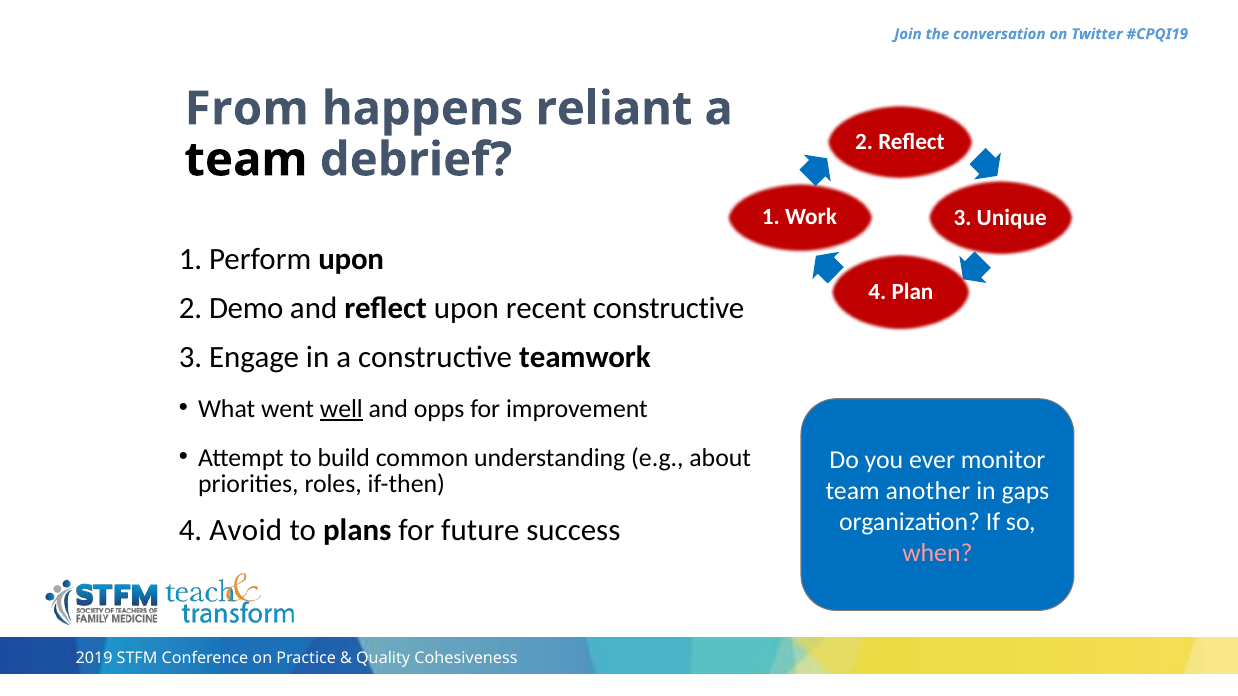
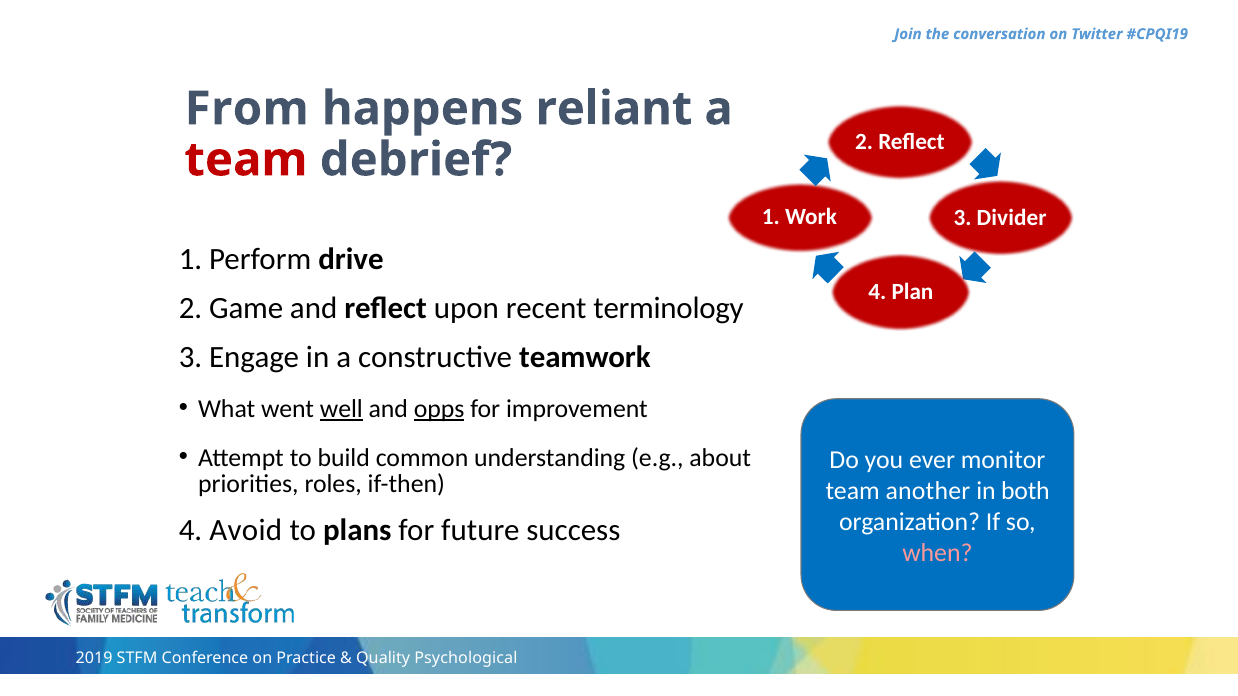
team at (246, 160) colour: black -> red
Unique: Unique -> Divider
Perform upon: upon -> drive
Demo: Demo -> Game
recent constructive: constructive -> terminology
opps underline: none -> present
gaps: gaps -> both
Cohesiveness: Cohesiveness -> Psychological
